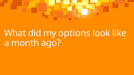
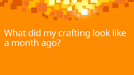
options: options -> crafting
